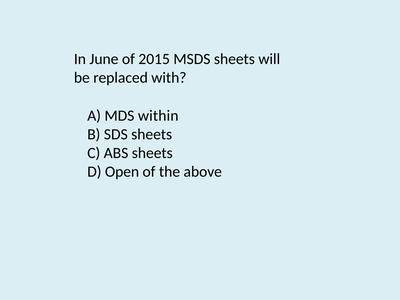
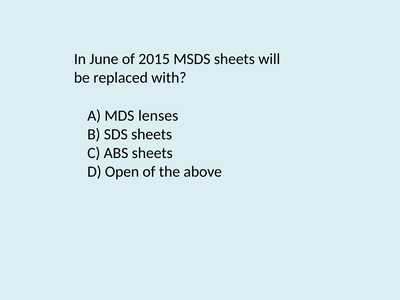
within: within -> lenses
